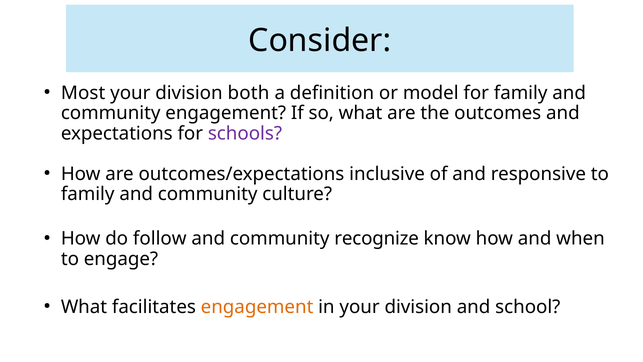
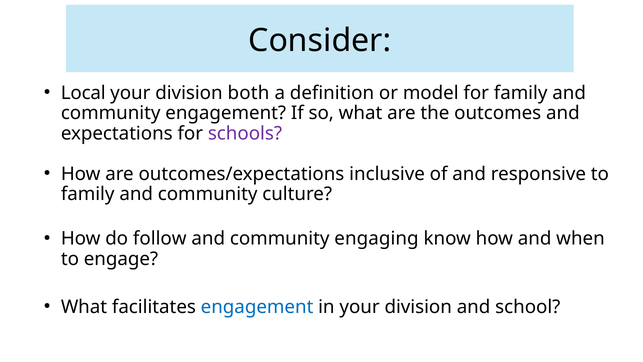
Most: Most -> Local
recognize: recognize -> engaging
engagement at (257, 307) colour: orange -> blue
